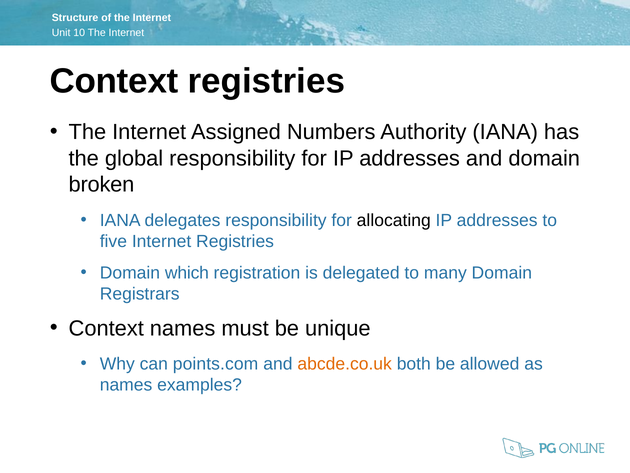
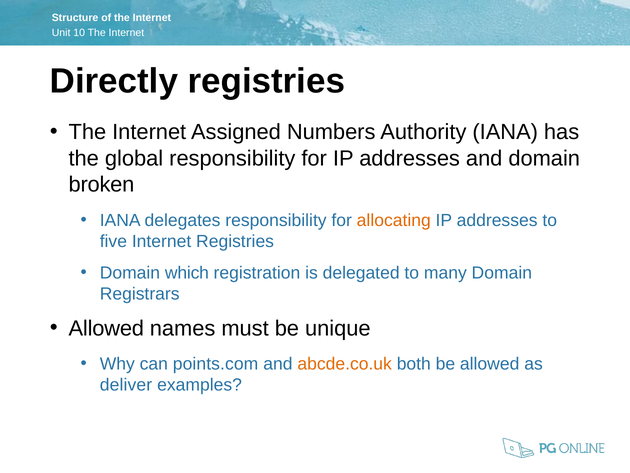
Context at (114, 81): Context -> Directly
allocating colour: black -> orange
Context at (106, 328): Context -> Allowed
names at (126, 385): names -> deliver
